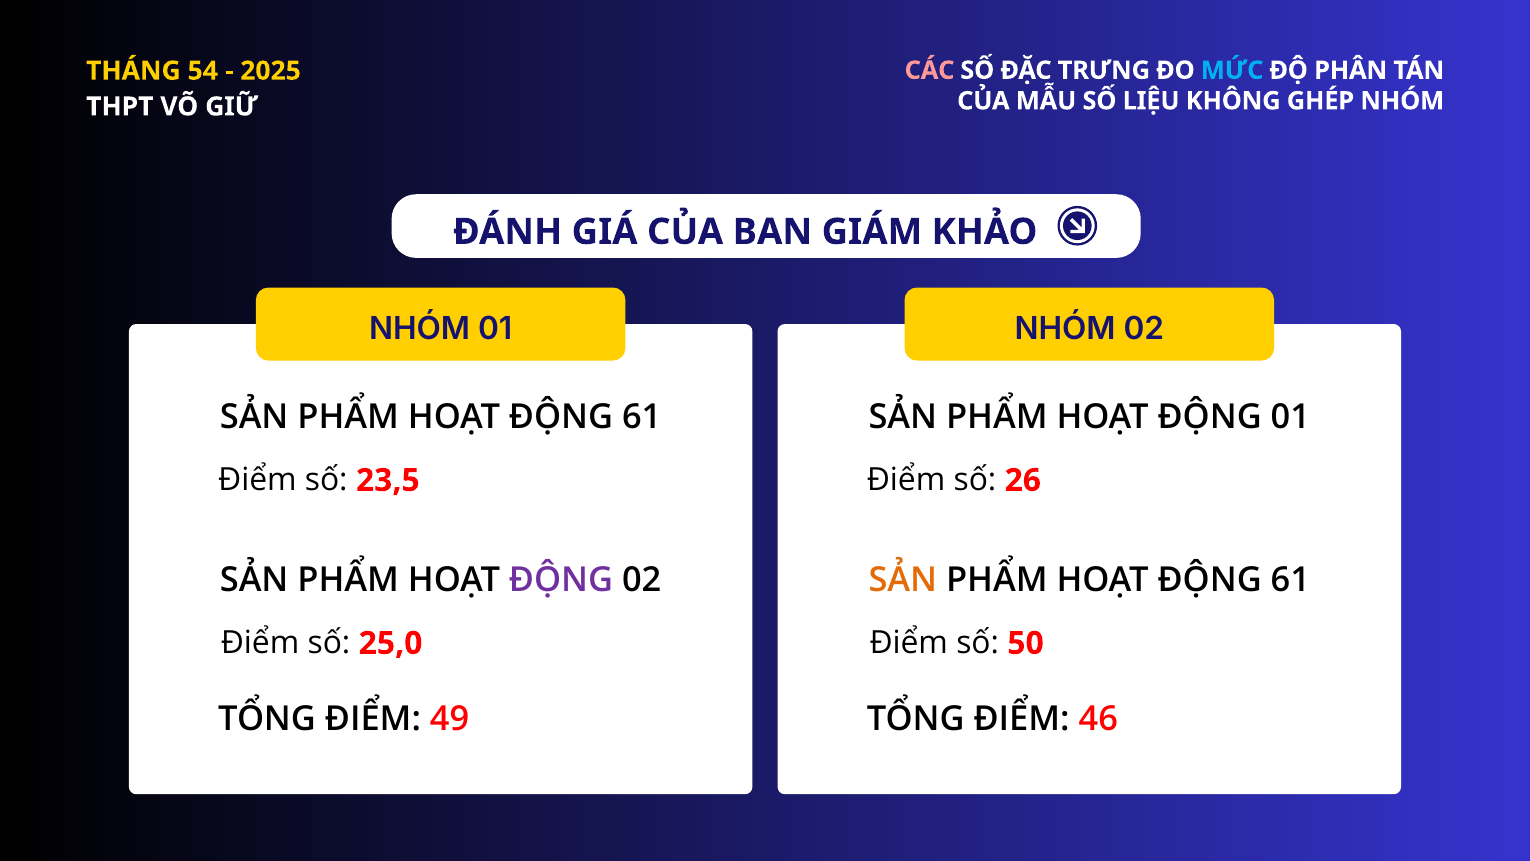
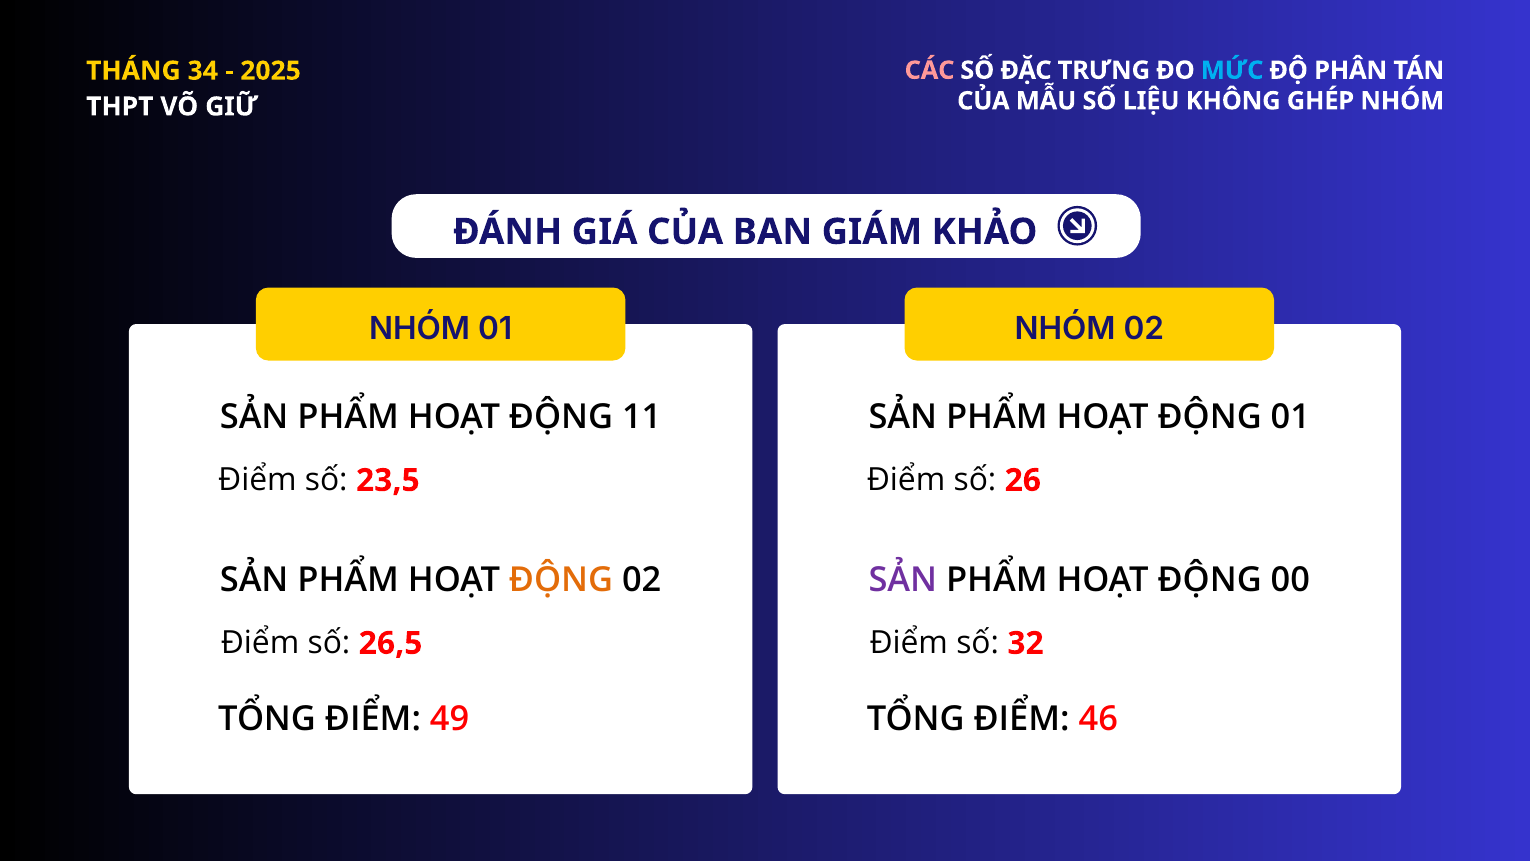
54: 54 -> 34
61 at (642, 417): 61 -> 11
ĐỘNG at (561, 580) colour: purple -> orange
SẢN at (903, 580) colour: orange -> purple
61 at (1290, 580): 61 -> 00
25,0: 25,0 -> 26,5
50: 50 -> 32
